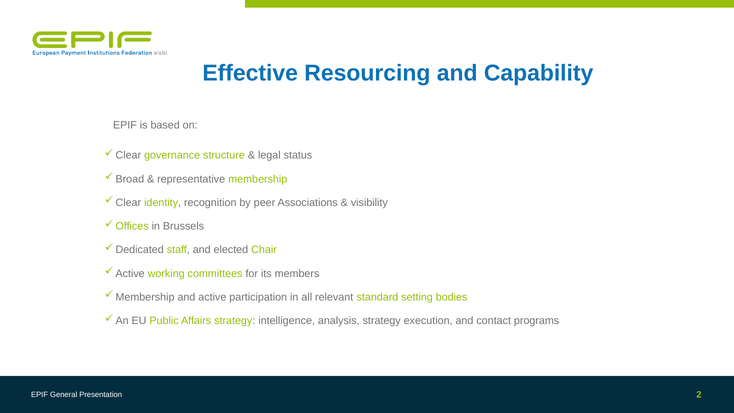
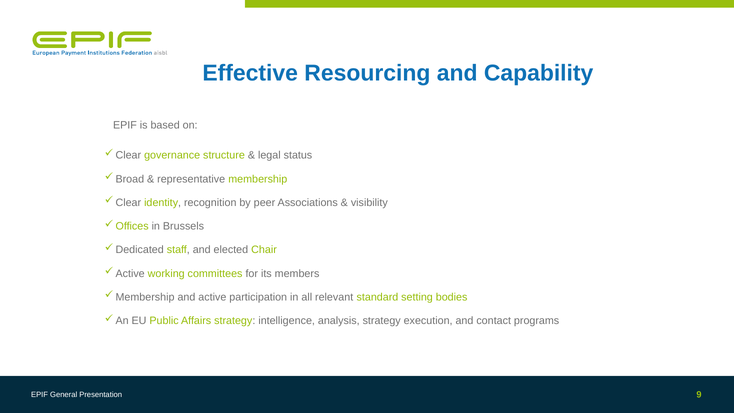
2: 2 -> 9
